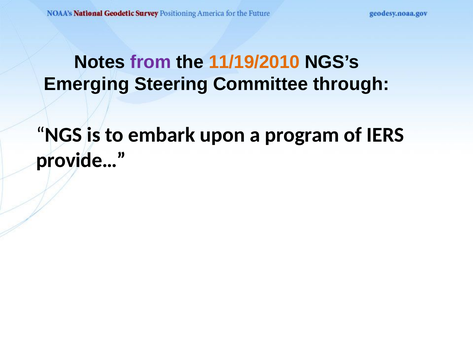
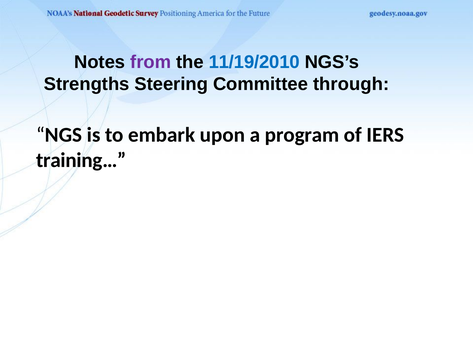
11/19/2010 colour: orange -> blue
Emerging: Emerging -> Strengths
provide…: provide… -> training…
